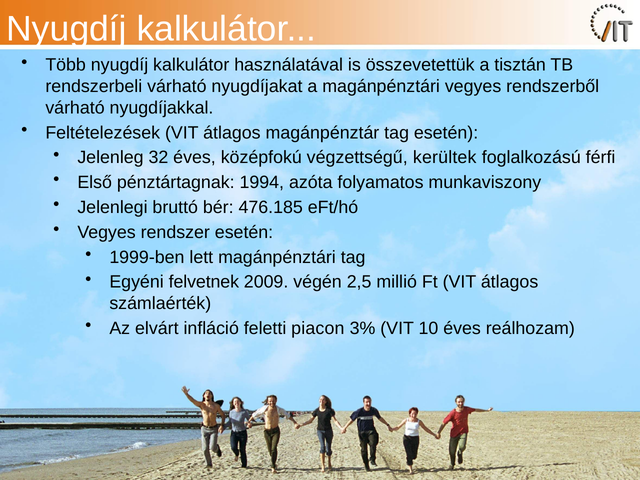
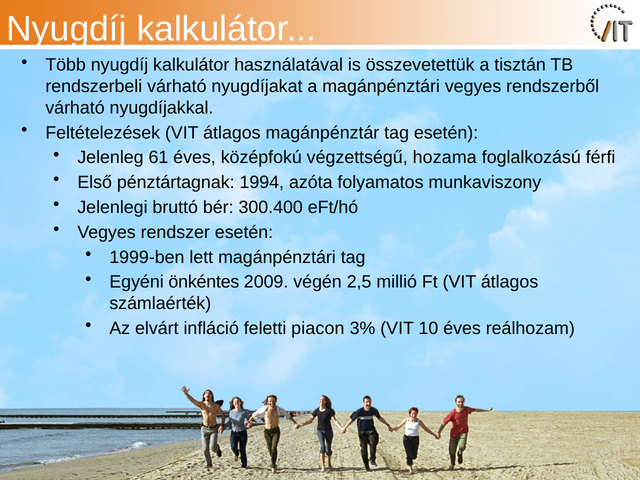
32: 32 -> 61
kerültek: kerültek -> hozama
476.185: 476.185 -> 300.400
felvetnek: felvetnek -> önkéntes
